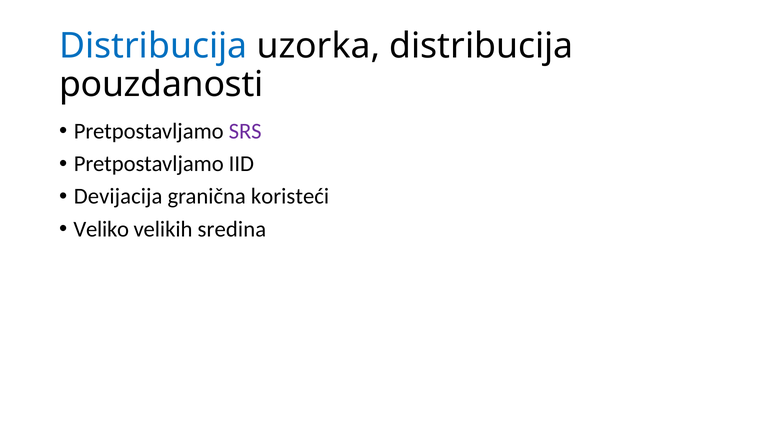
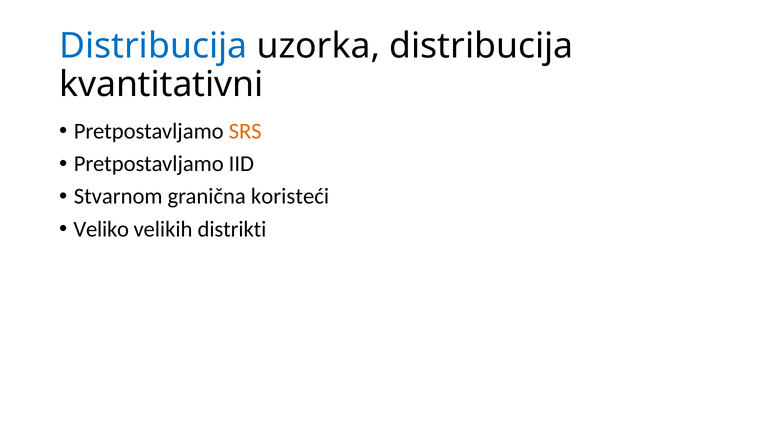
pouzdanosti: pouzdanosti -> kvantitativni
SRS colour: purple -> orange
Devijacija: Devijacija -> Stvarnom
sredina: sredina -> distrikti
